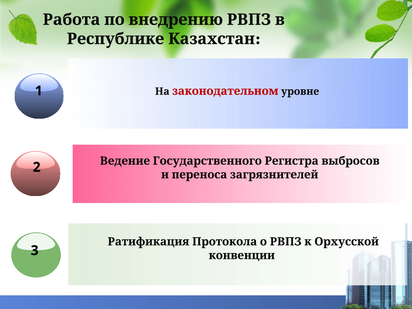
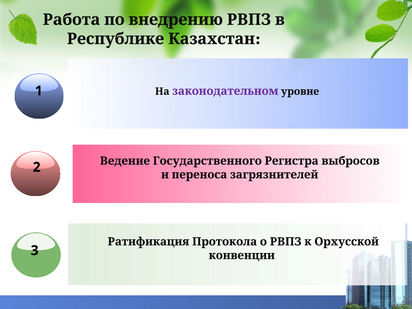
законодательном colour: red -> purple
